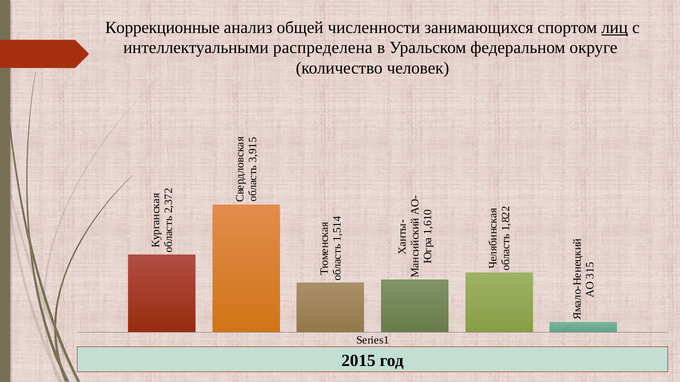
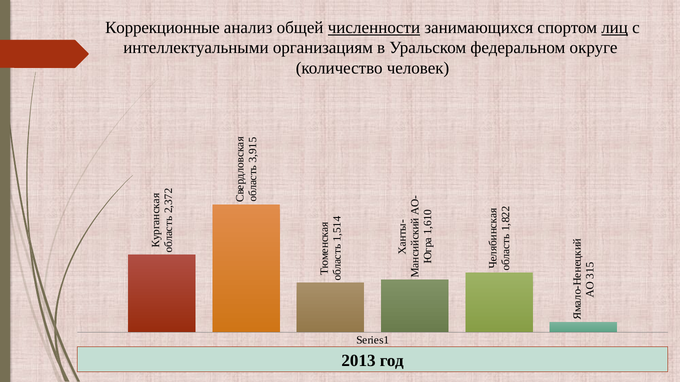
численности underline: none -> present
распределена: распределена -> организациям
2015: 2015 -> 2013
